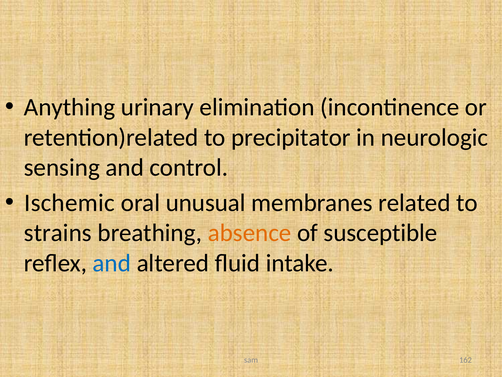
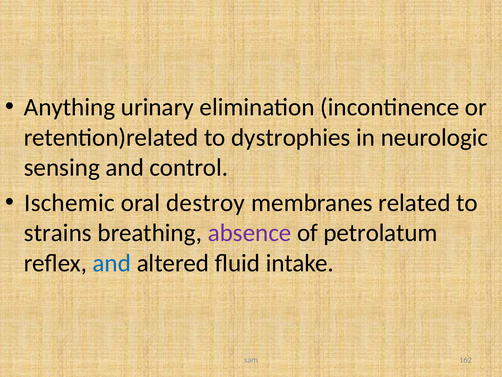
precipitator: precipitator -> dystrophies
unusual: unusual -> destroy
absence colour: orange -> purple
susceptible: susceptible -> petrolatum
